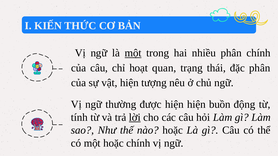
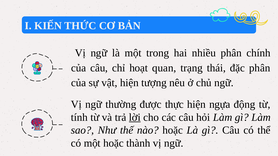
một at (133, 53) underline: present -> none
được hiện: hiện -> thực
buồn: buồn -> ngựa
hoặc chính: chính -> thành
